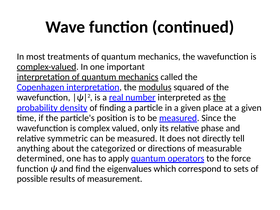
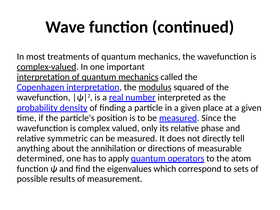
the at (219, 97) underline: present -> none
categorized: categorized -> annihilation
force: force -> atom
